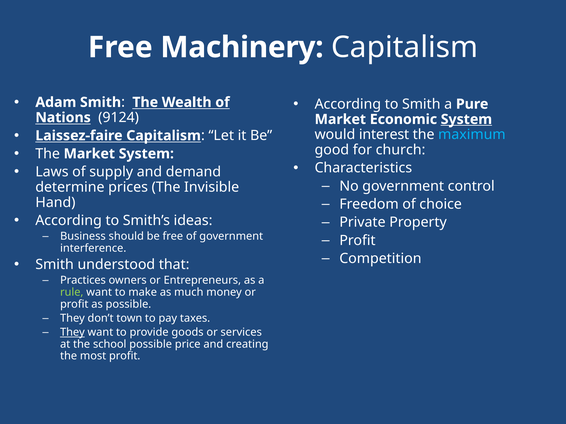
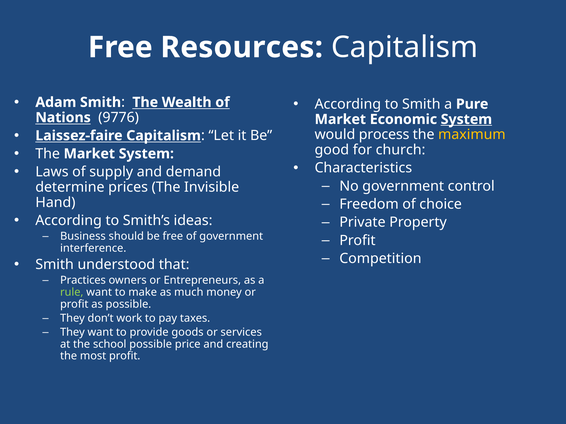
Machinery: Machinery -> Resources
9124: 9124 -> 9776
interest: interest -> process
maximum colour: light blue -> yellow
town: town -> work
They at (72, 333) underline: present -> none
